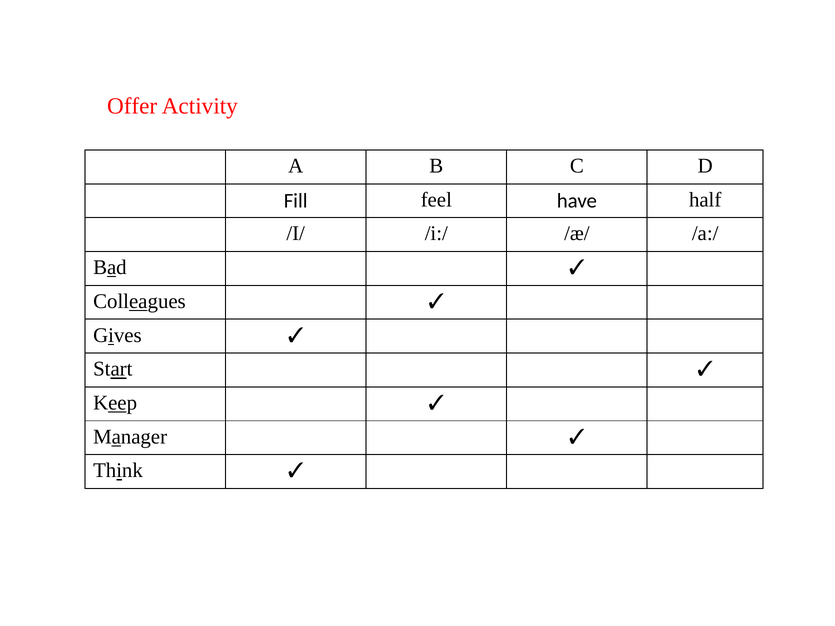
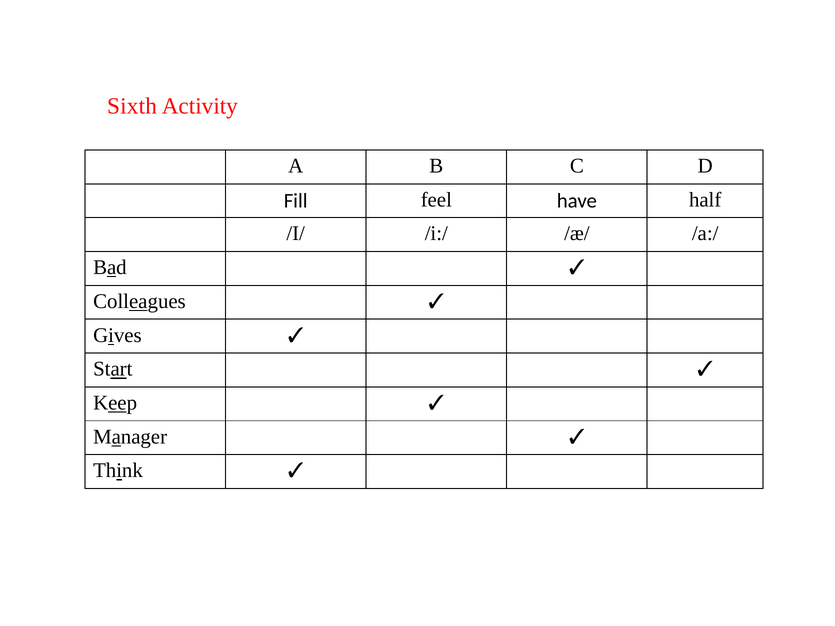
Offer: Offer -> Sixth
